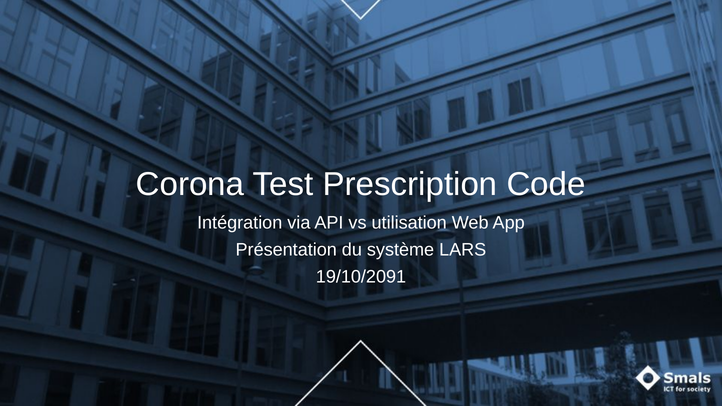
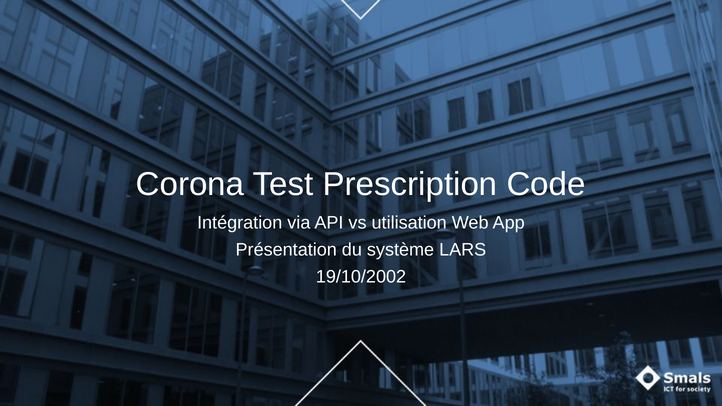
19/10/2091: 19/10/2091 -> 19/10/2002
